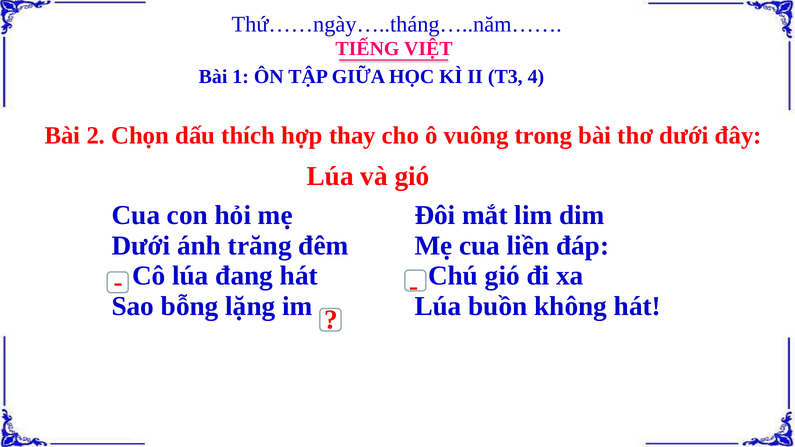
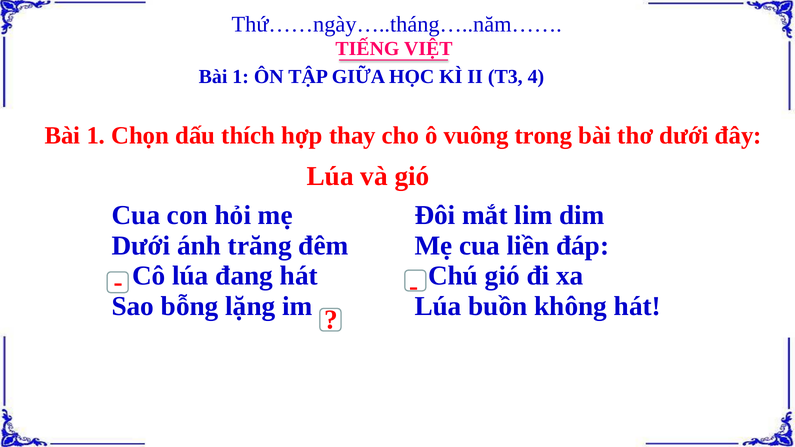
2 at (96, 135): 2 -> 1
